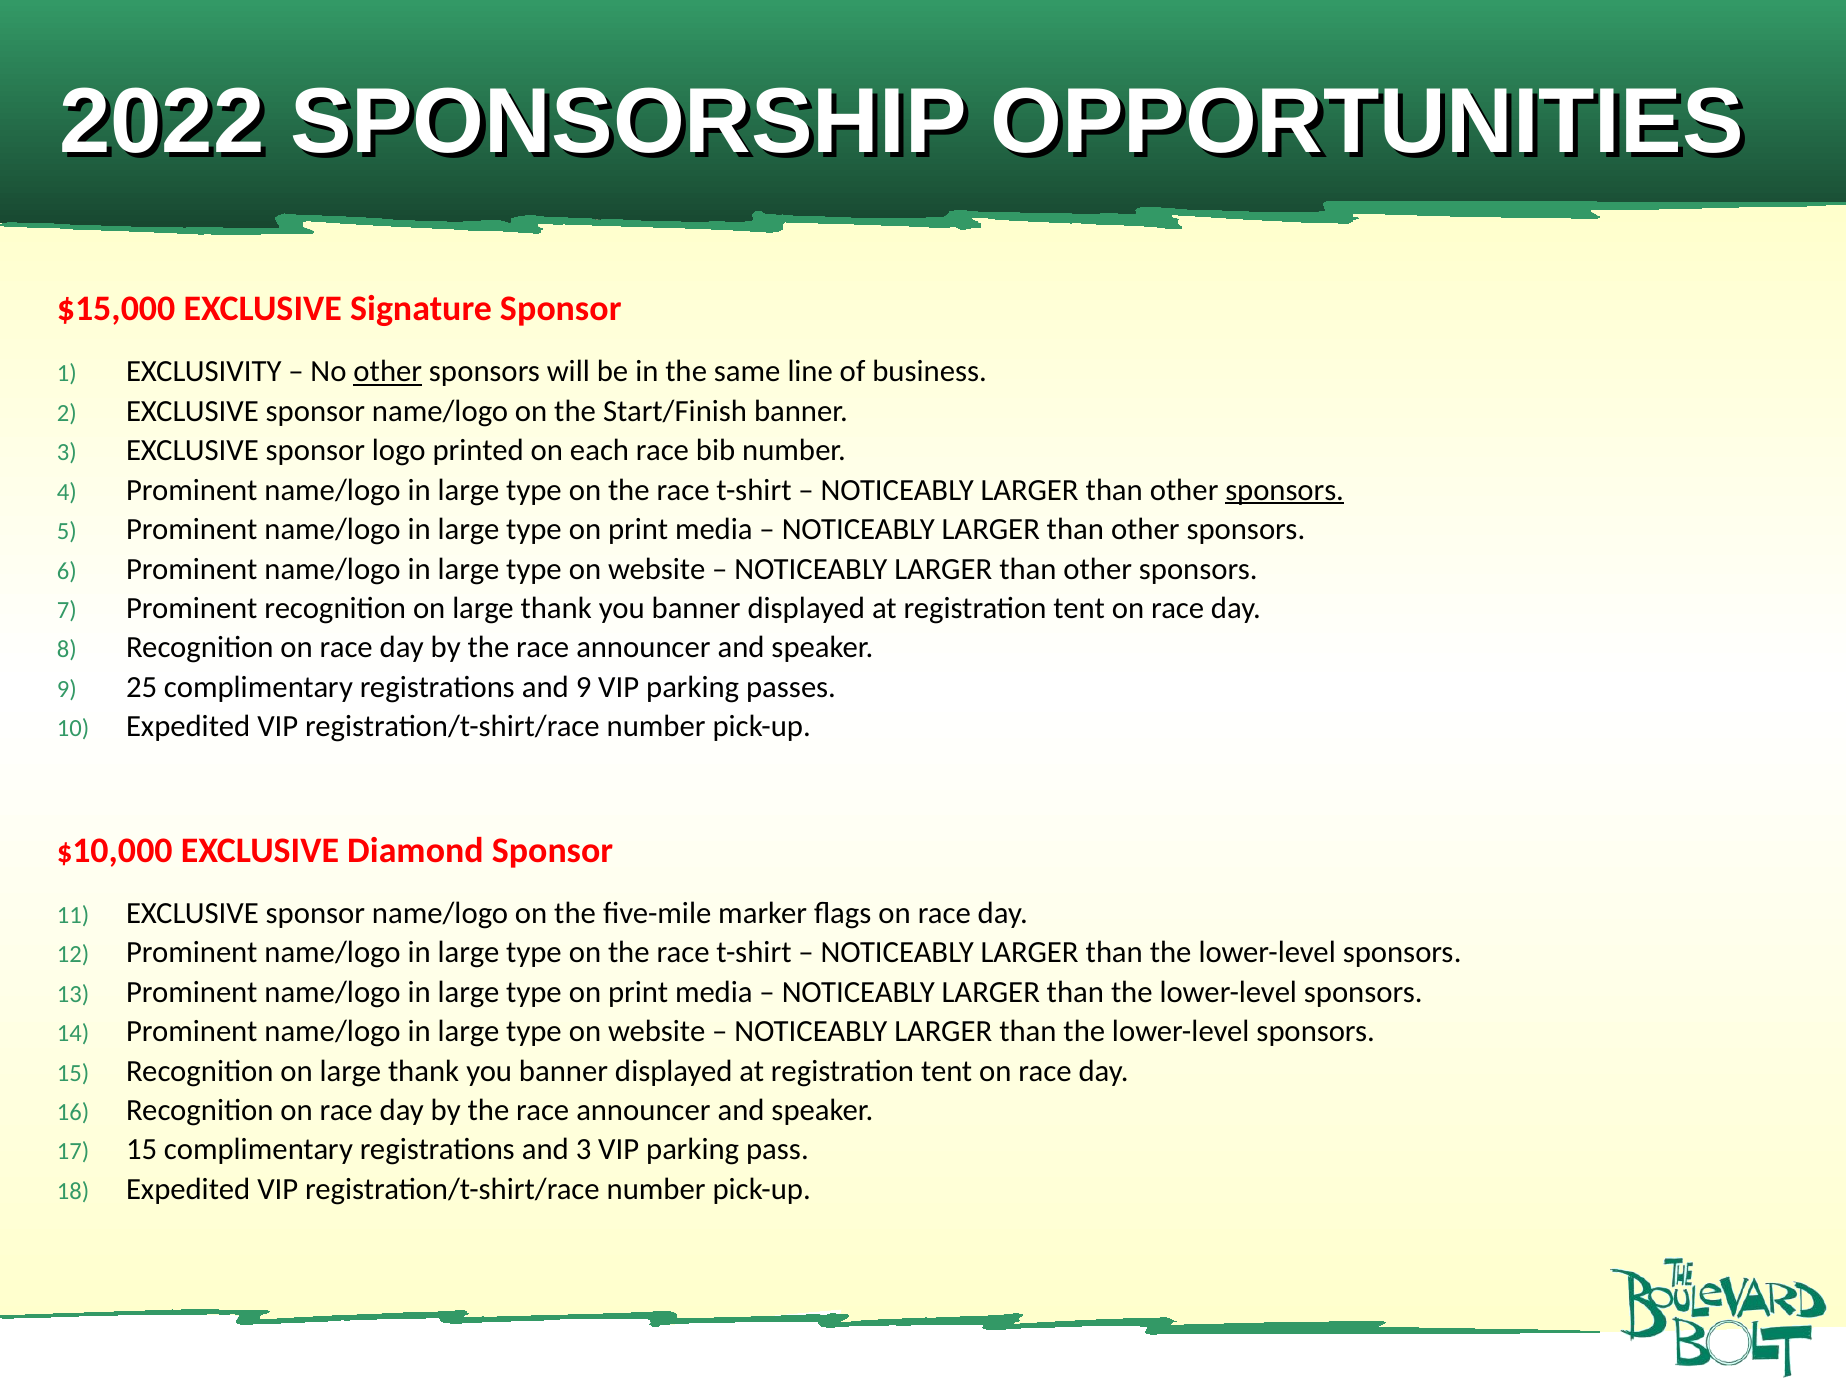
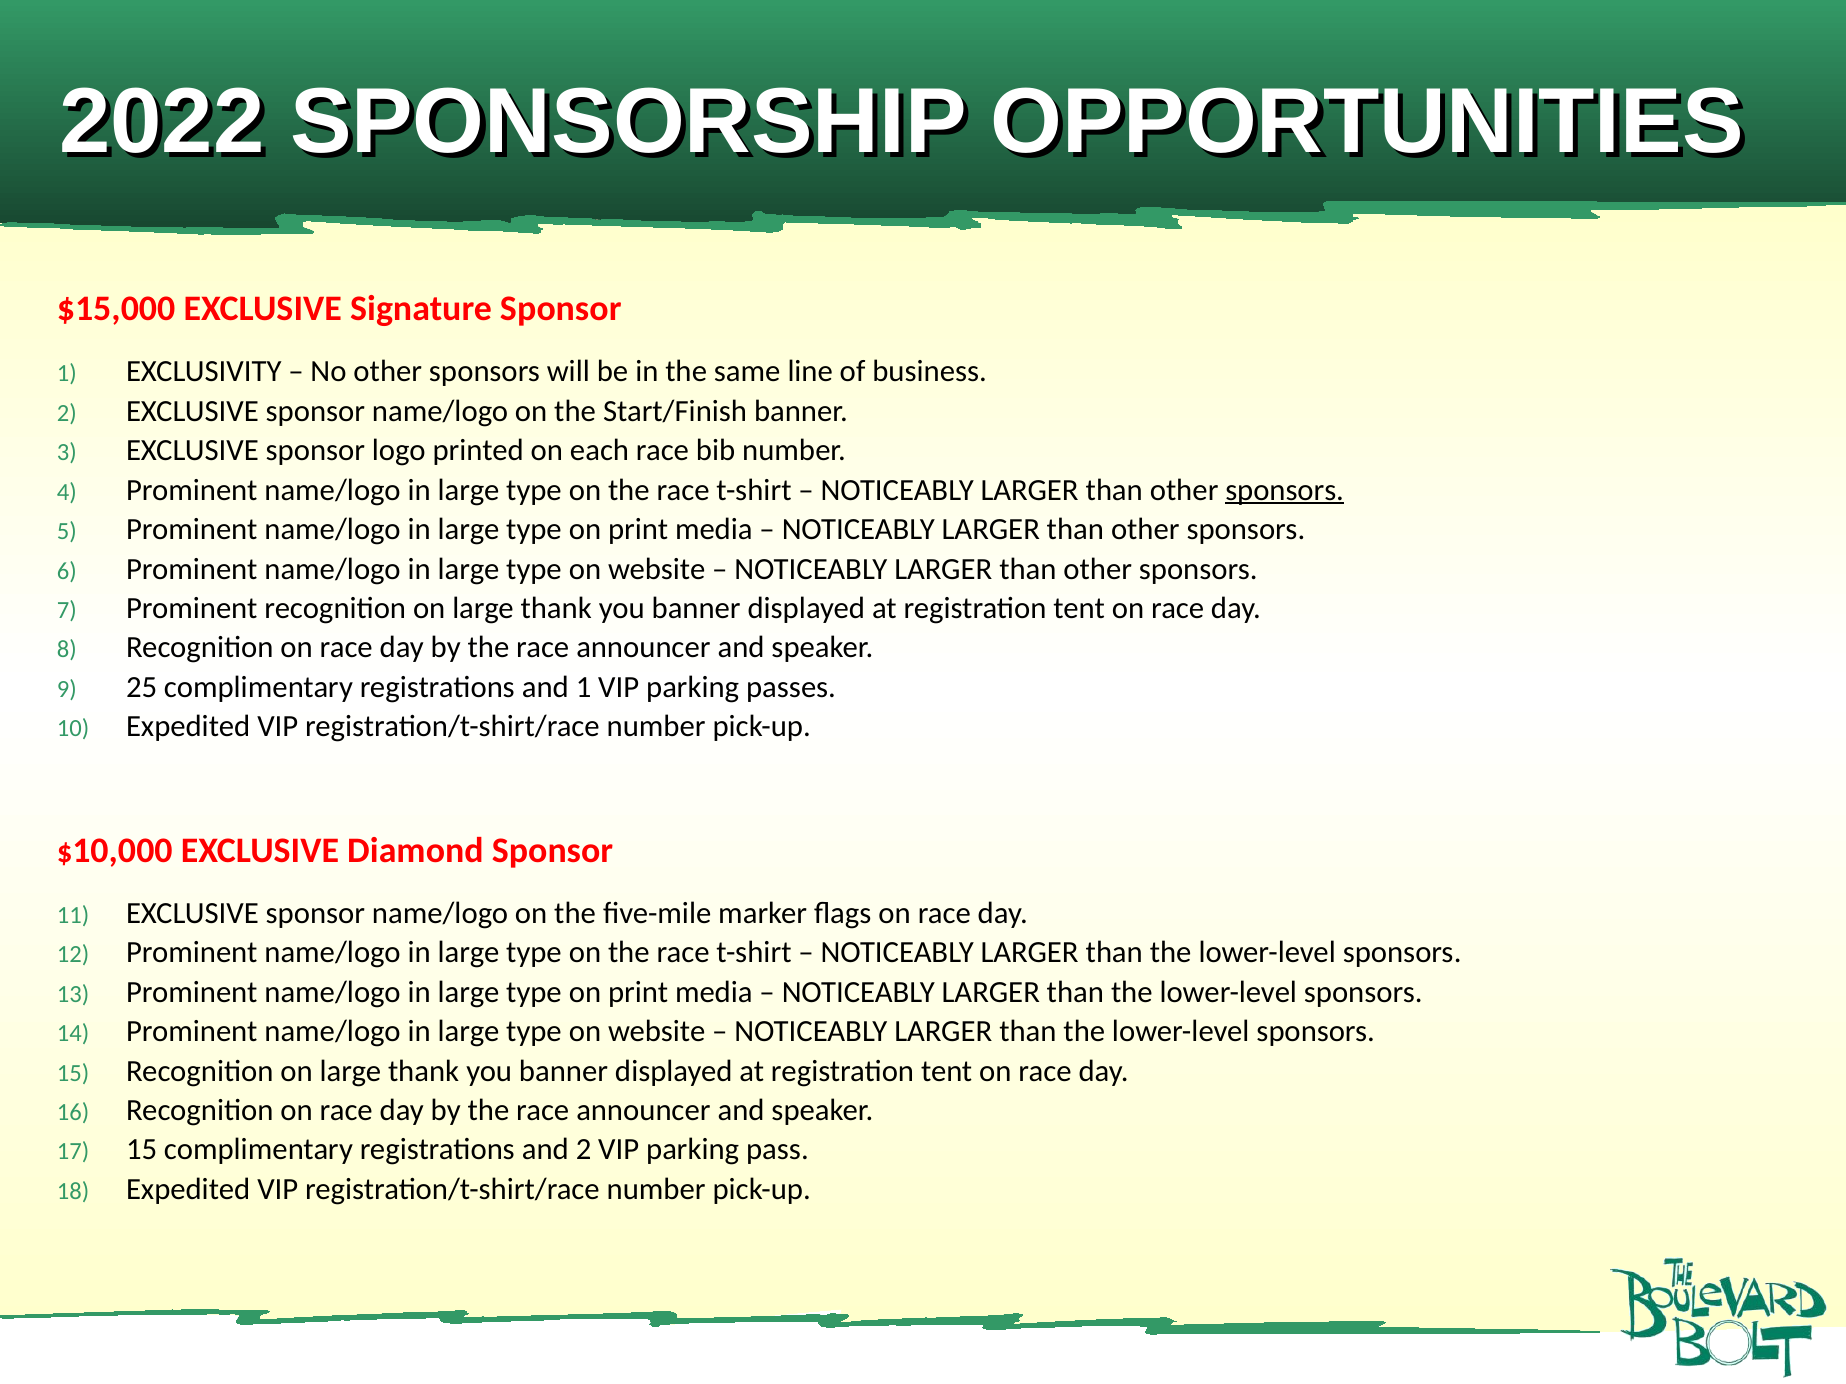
other at (388, 372) underline: present -> none
and 9: 9 -> 1
and 3: 3 -> 2
